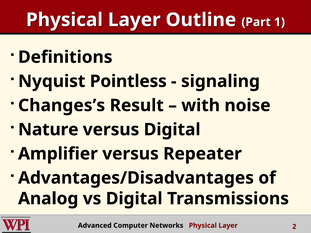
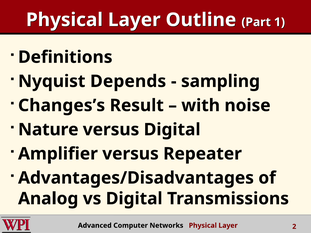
Pointless: Pointless -> Depends
signaling: signaling -> sampling
